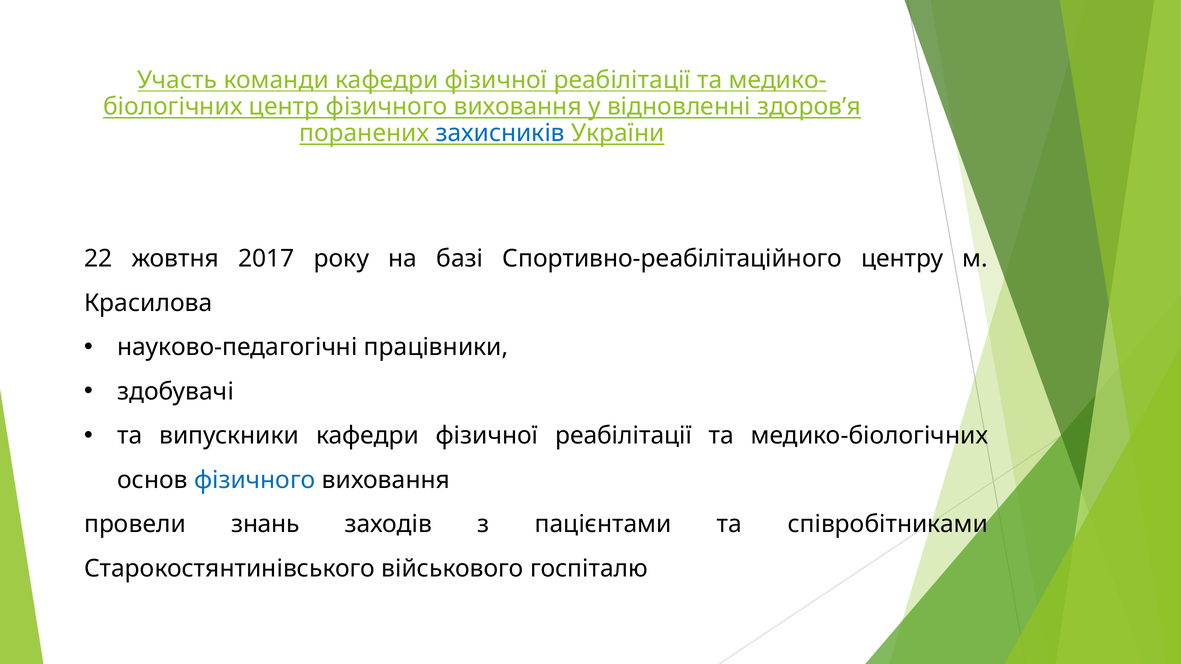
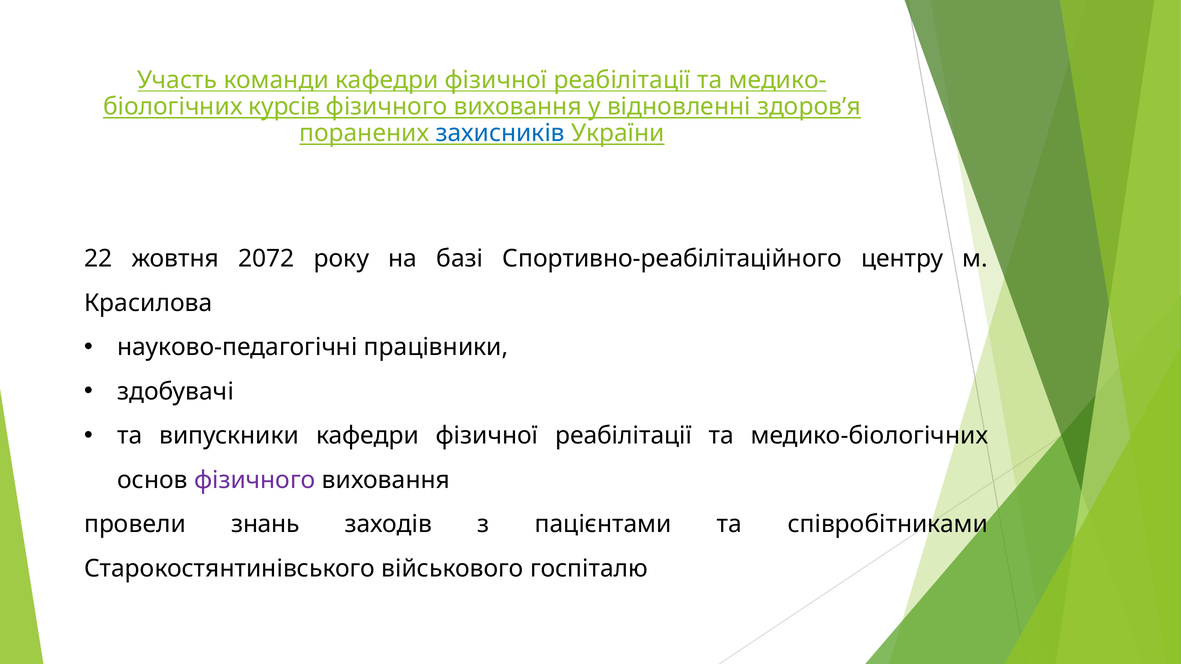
центр: центр -> курсів
2017: 2017 -> 2072
фізичного at (255, 480) colour: blue -> purple
